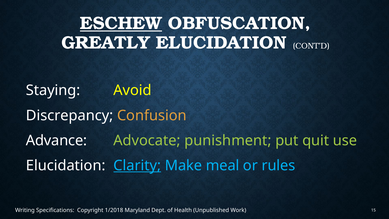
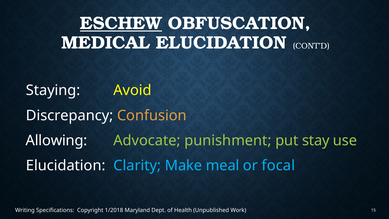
GREATLY: GREATLY -> MEDICAL
Advance: Advance -> Allowing
quit: quit -> stay
Clarity underline: present -> none
rules: rules -> focal
